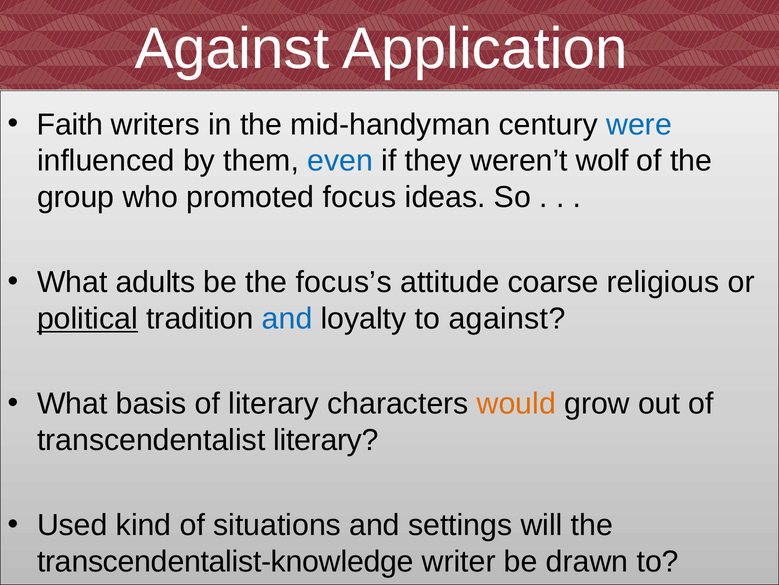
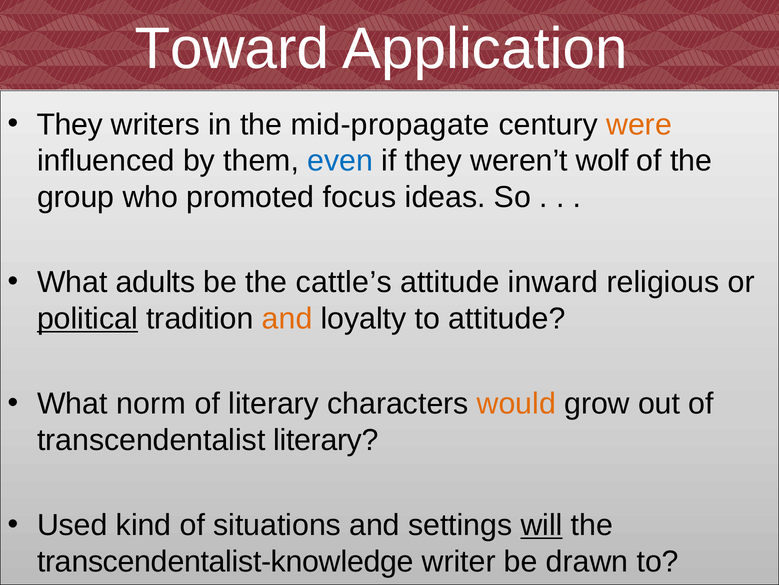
Against at (232, 49): Against -> Toward
Faith at (70, 124): Faith -> They
mid-handyman: mid-handyman -> mid-propagate
were colour: blue -> orange
focus’s: focus’s -> cattle’s
coarse: coarse -> inward
and at (287, 318) colour: blue -> orange
loyalty to against: against -> attitude
basis: basis -> norm
will underline: none -> present
